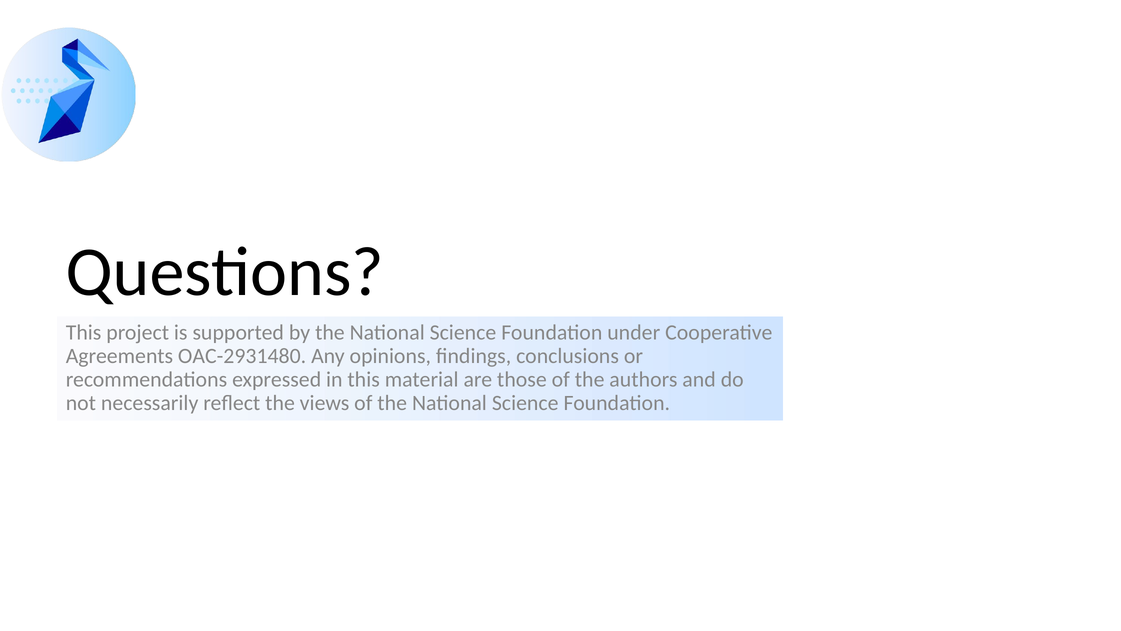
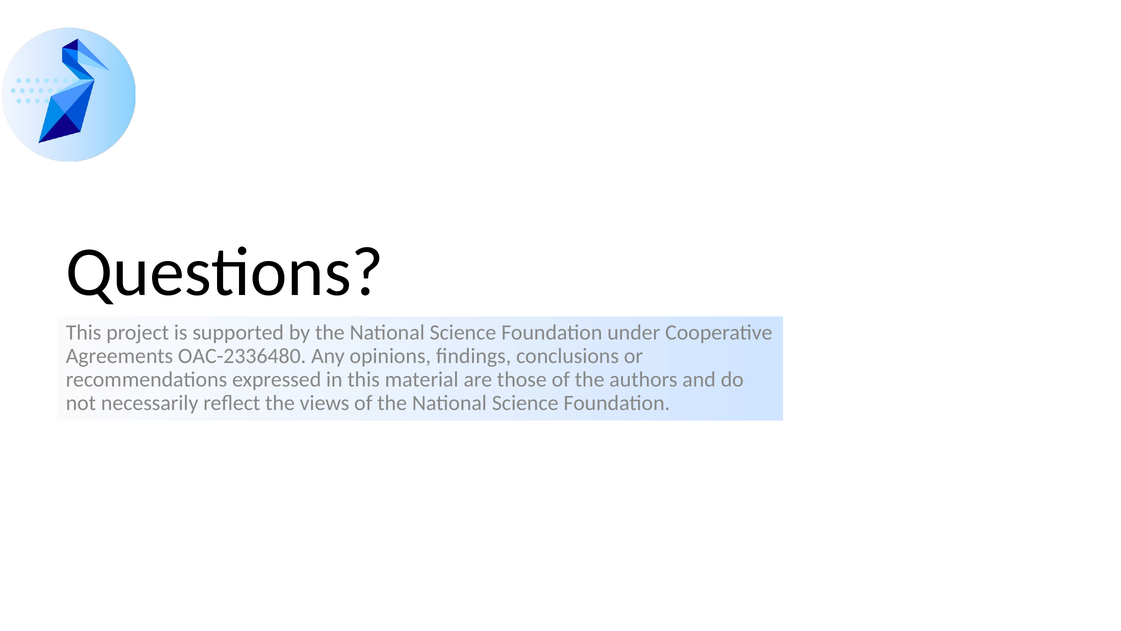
OAC-2931480: OAC-2931480 -> OAC-2336480
